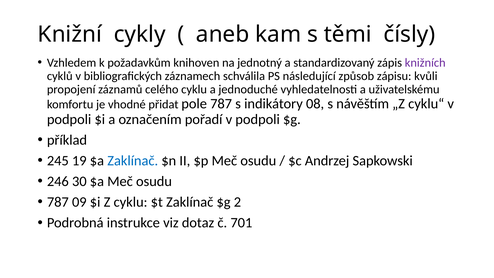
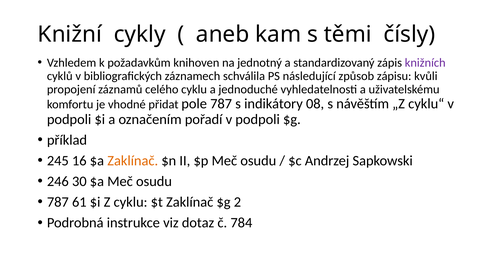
19: 19 -> 16
Zaklínač at (133, 161) colour: blue -> orange
09: 09 -> 61
701: 701 -> 784
